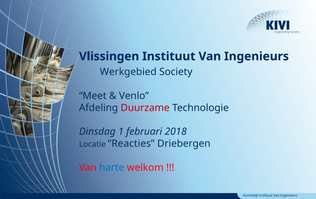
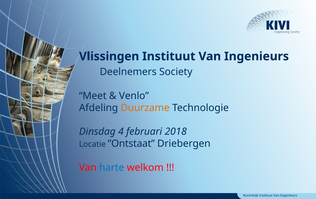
Werkgebied: Werkgebied -> Deelnemers
Duurzame colour: red -> orange
1: 1 -> 4
”Reacties: ”Reacties -> ”Ontstaat
